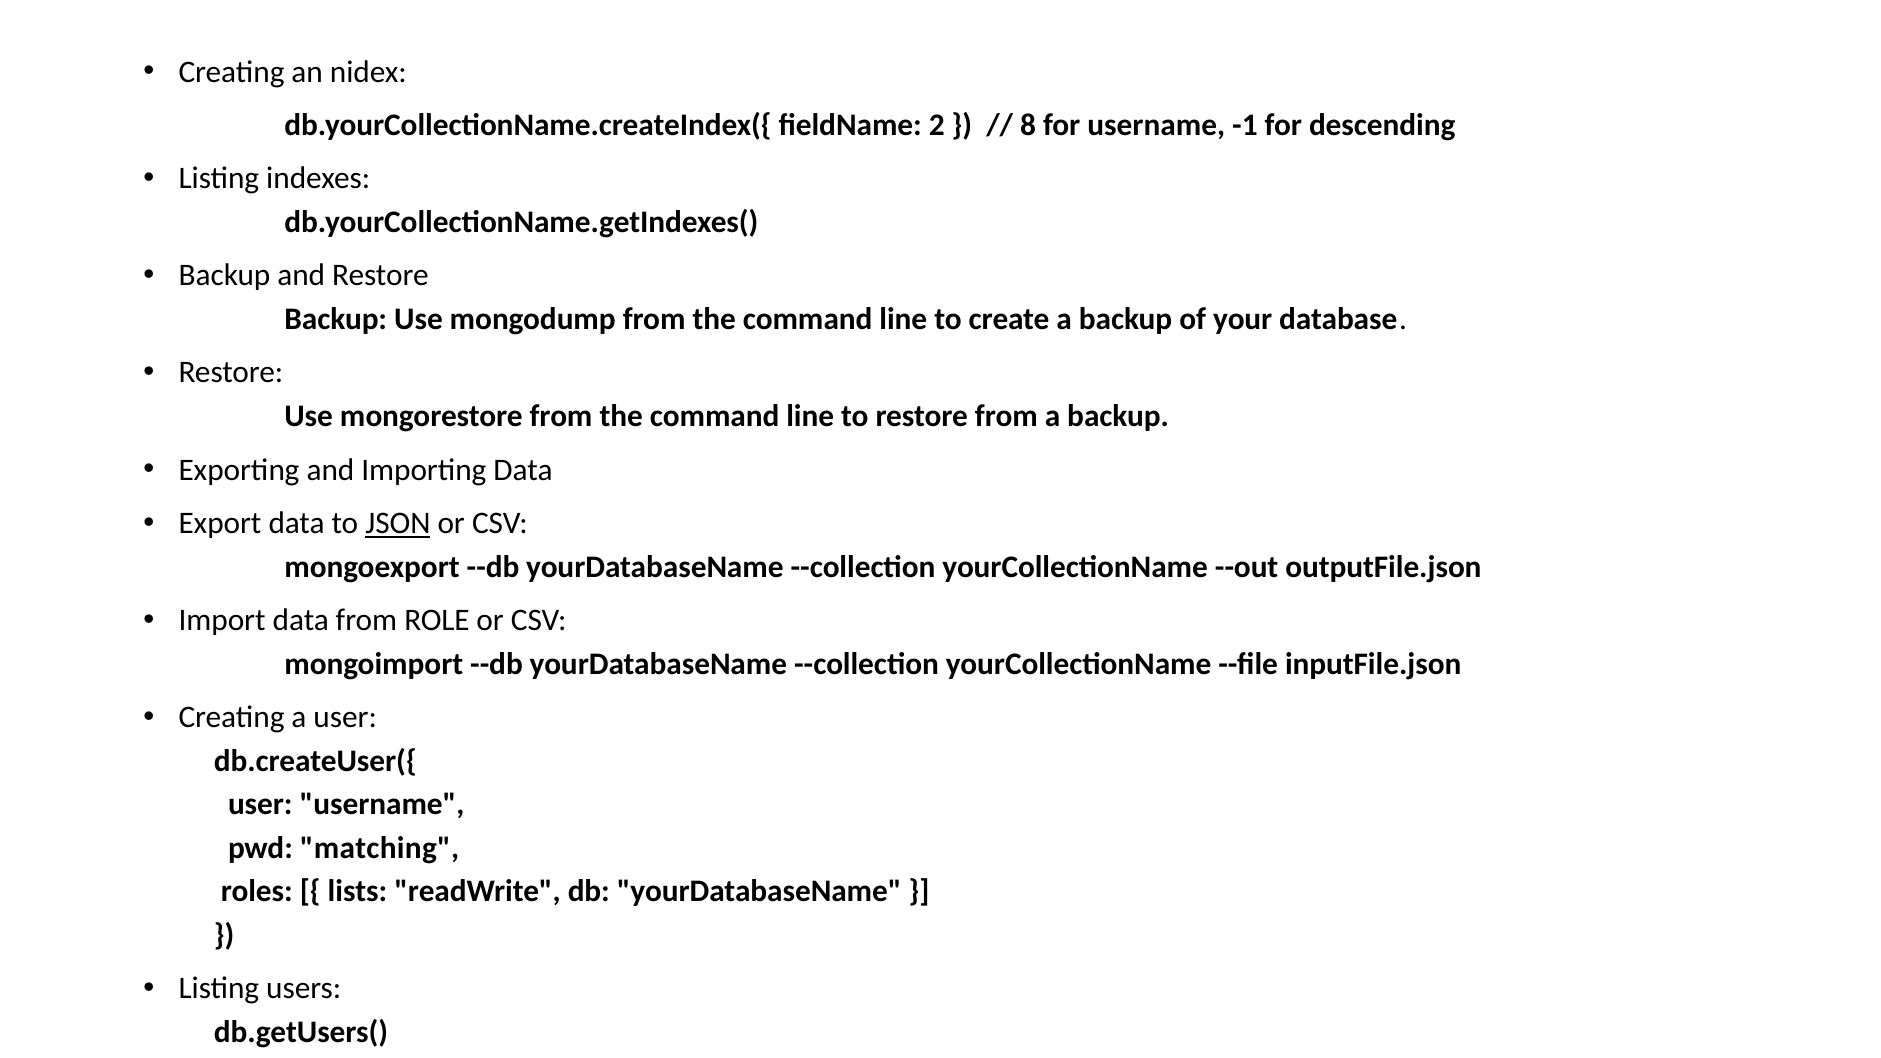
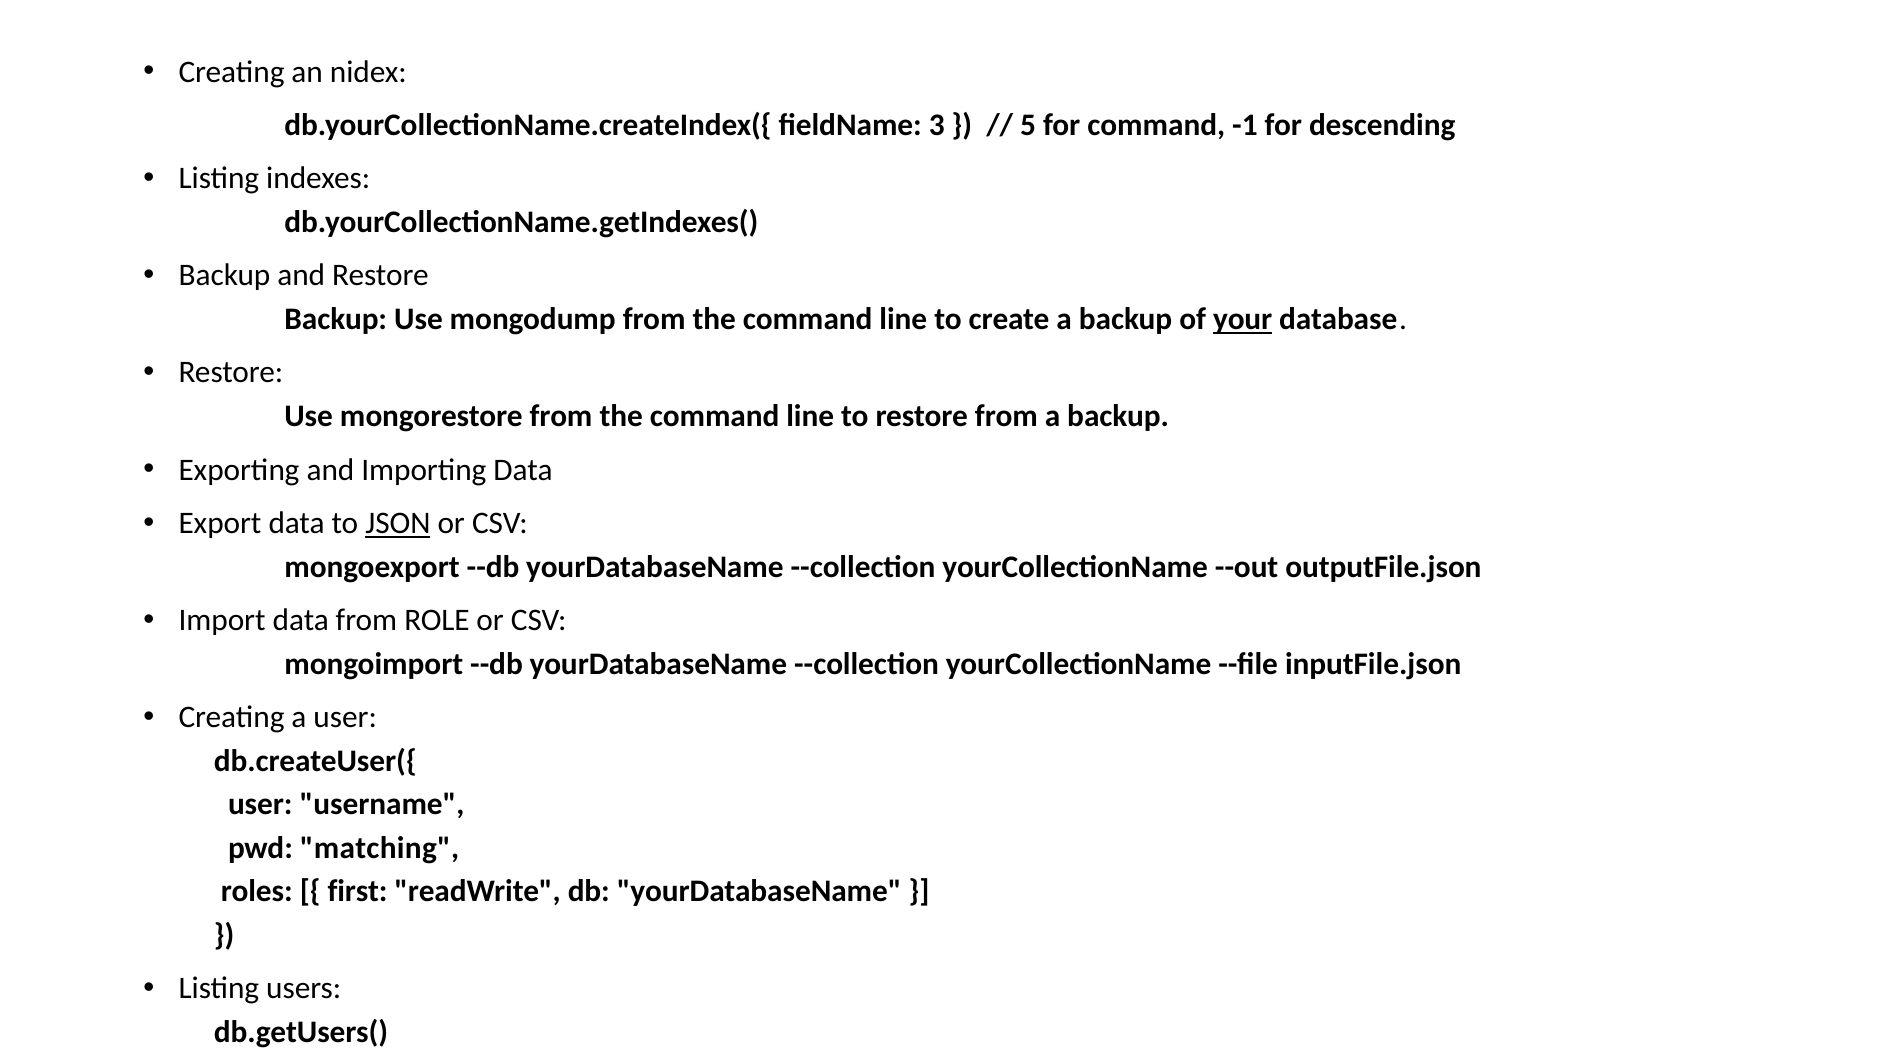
2: 2 -> 3
8: 8 -> 5
for username: username -> command
your underline: none -> present
lists: lists -> first
